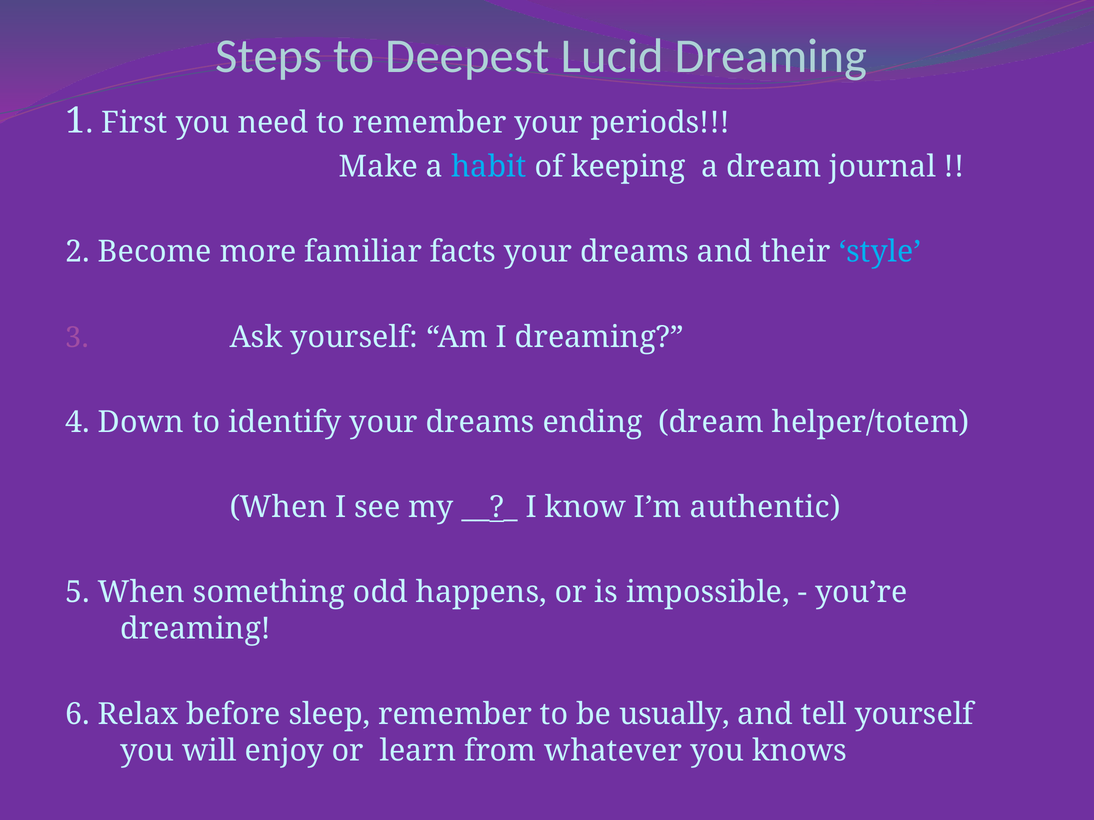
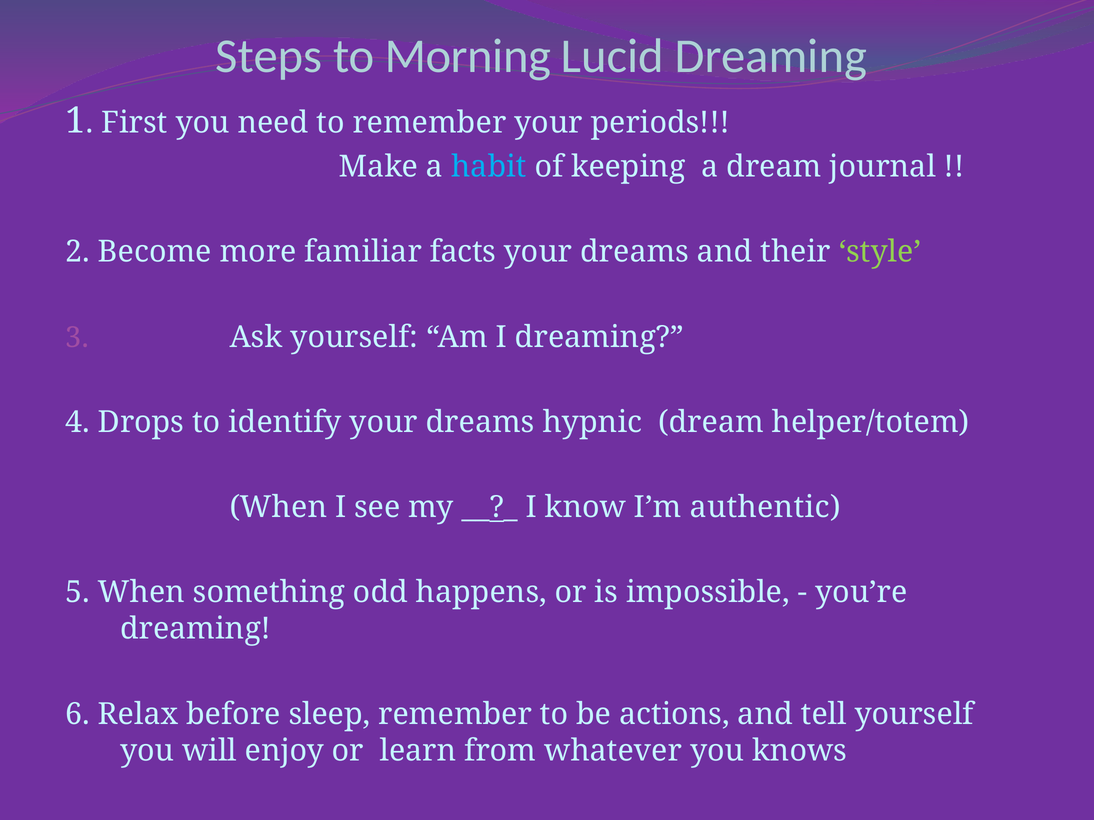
Deepest: Deepest -> Morning
style colour: light blue -> light green
Down: Down -> Drops
ending: ending -> hypnic
usually: usually -> actions
